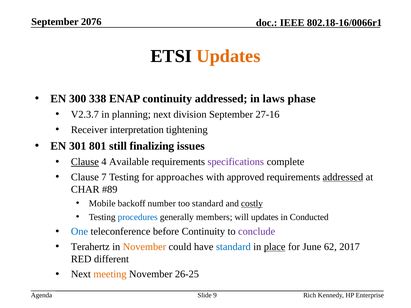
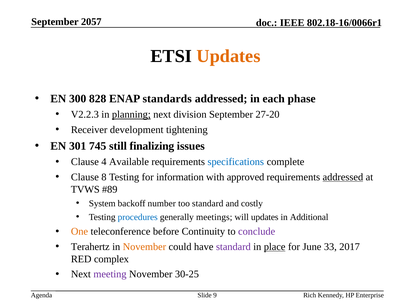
2076: 2076 -> 2057
338: 338 -> 828
ENAP continuity: continuity -> standards
laws: laws -> each
V2.3.7: V2.3.7 -> V2.2.3
planning underline: none -> present
27-16: 27-16 -> 27-20
interpretation: interpretation -> development
801: 801 -> 745
Clause at (85, 162) underline: present -> none
specifications colour: purple -> blue
7: 7 -> 8
approaches: approaches -> information
CHAR: CHAR -> TVWS
Mobile: Mobile -> System
costly underline: present -> none
members: members -> meetings
Conducted: Conducted -> Additional
One colour: blue -> orange
standard at (233, 247) colour: blue -> purple
62: 62 -> 33
different: different -> complex
meeting colour: orange -> purple
26-25: 26-25 -> 30-25
